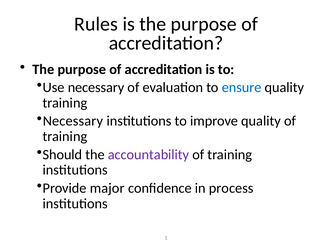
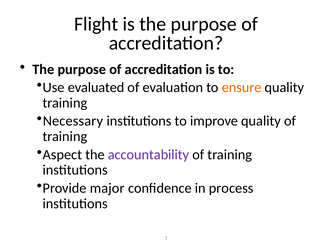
Rules: Rules -> Flight
Use necessary: necessary -> evaluated
ensure colour: blue -> orange
Should: Should -> Aspect
